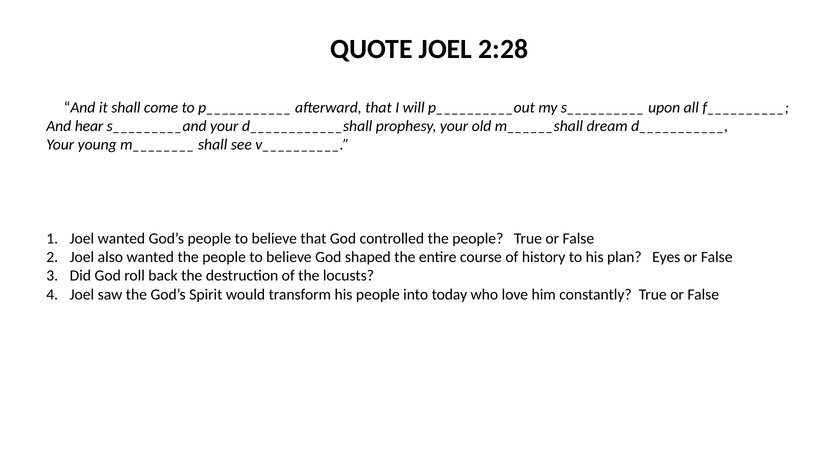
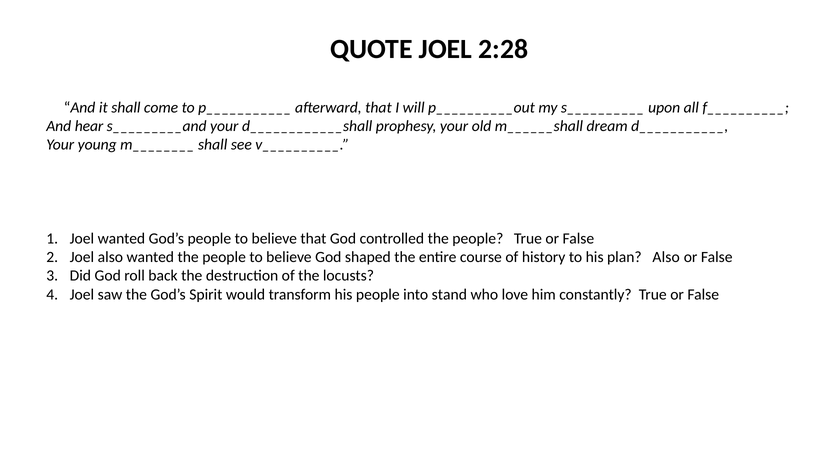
plan Eyes: Eyes -> Also
today: today -> stand
